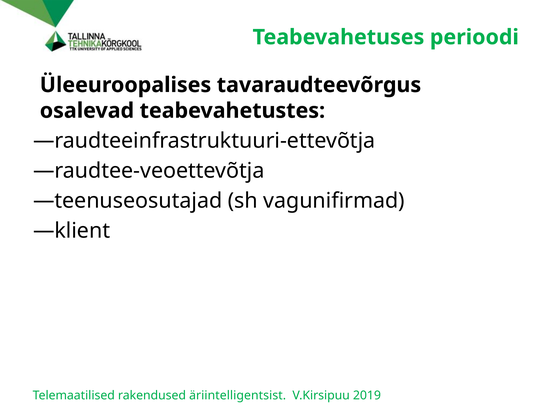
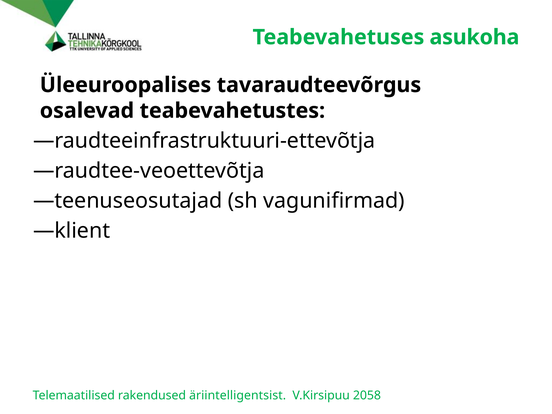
perioodi: perioodi -> asukoha
2019: 2019 -> 2058
